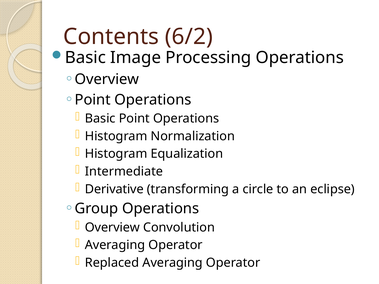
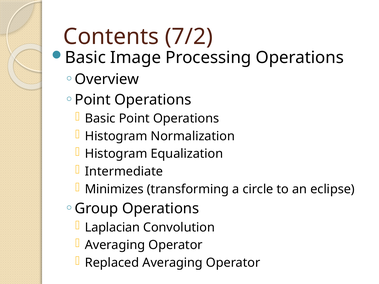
6/2: 6/2 -> 7/2
Derivative: Derivative -> Minimizes
Overview at (112, 228): Overview -> Laplacian
